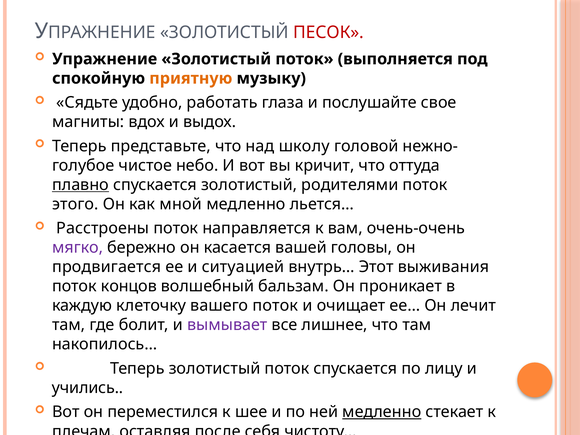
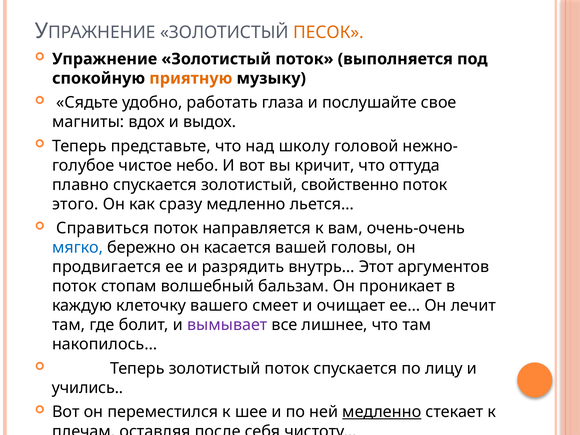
ПЕСОК colour: red -> orange
плавно underline: present -> none
родителями: родителями -> свойственно
мной: мной -> сразу
Расстроены: Расстроены -> Справиться
мягко colour: purple -> blue
ситуацией: ситуацией -> разрядить
выживания: выживания -> аргументов
концов: концов -> стопам
вашего поток: поток -> смеет
